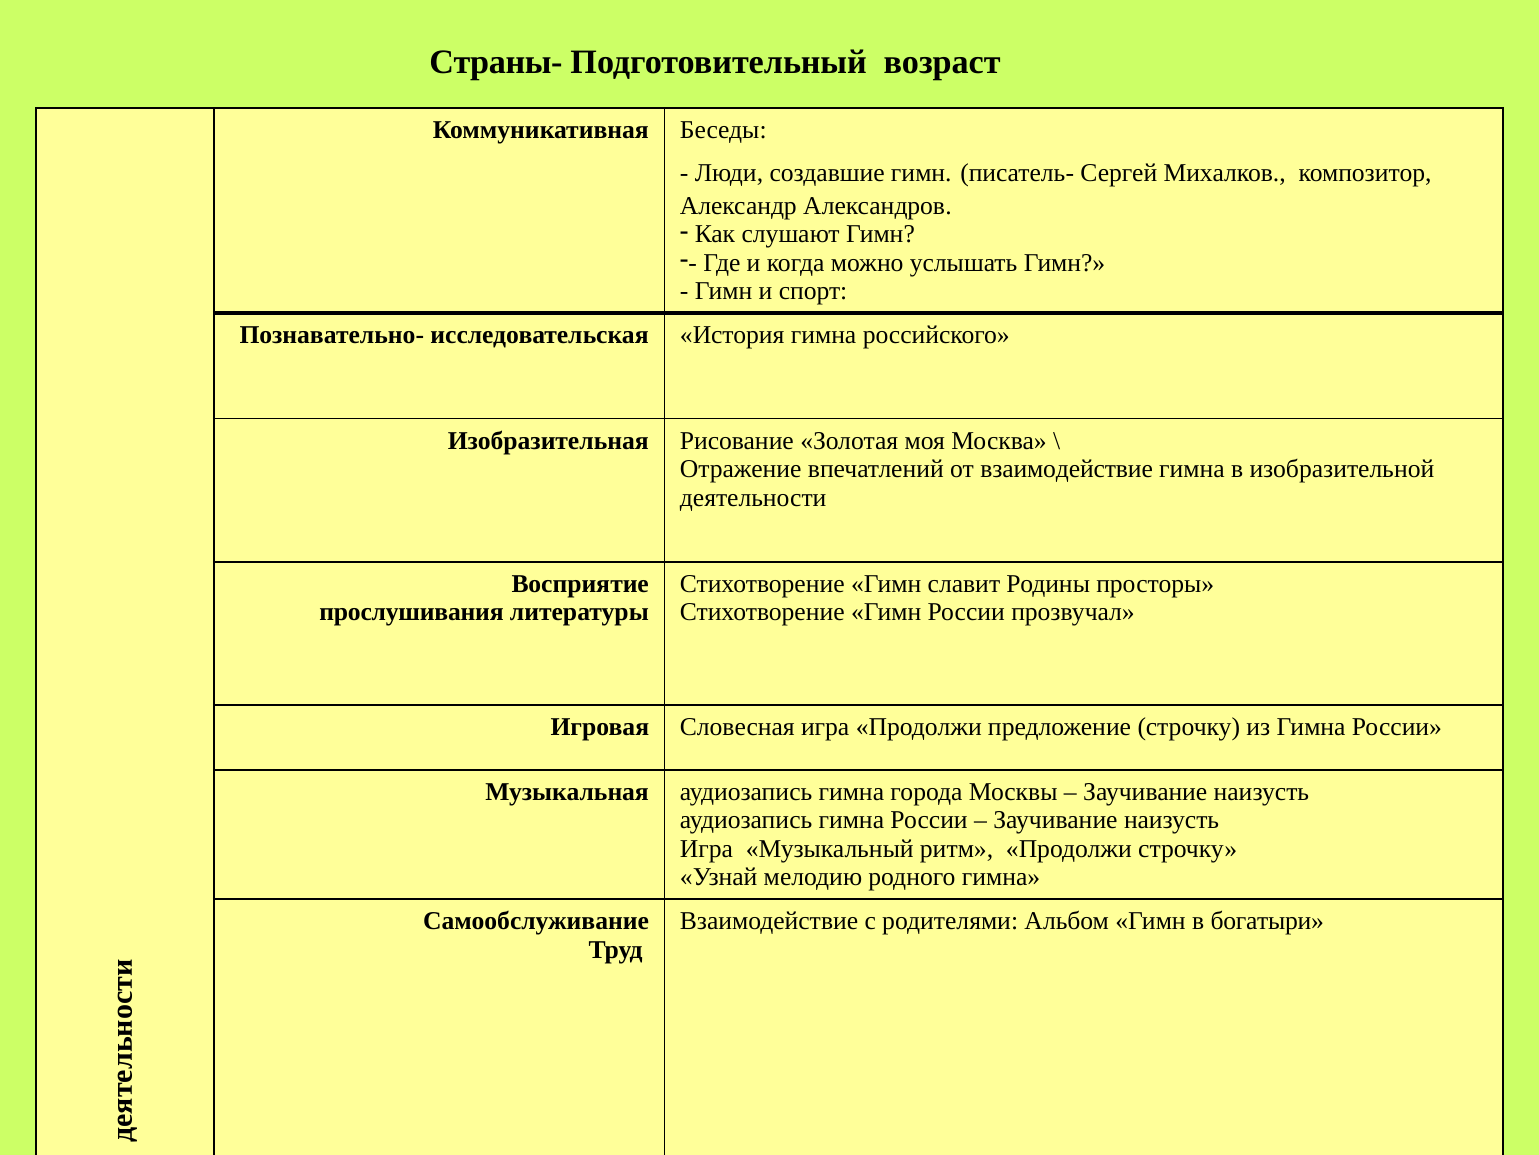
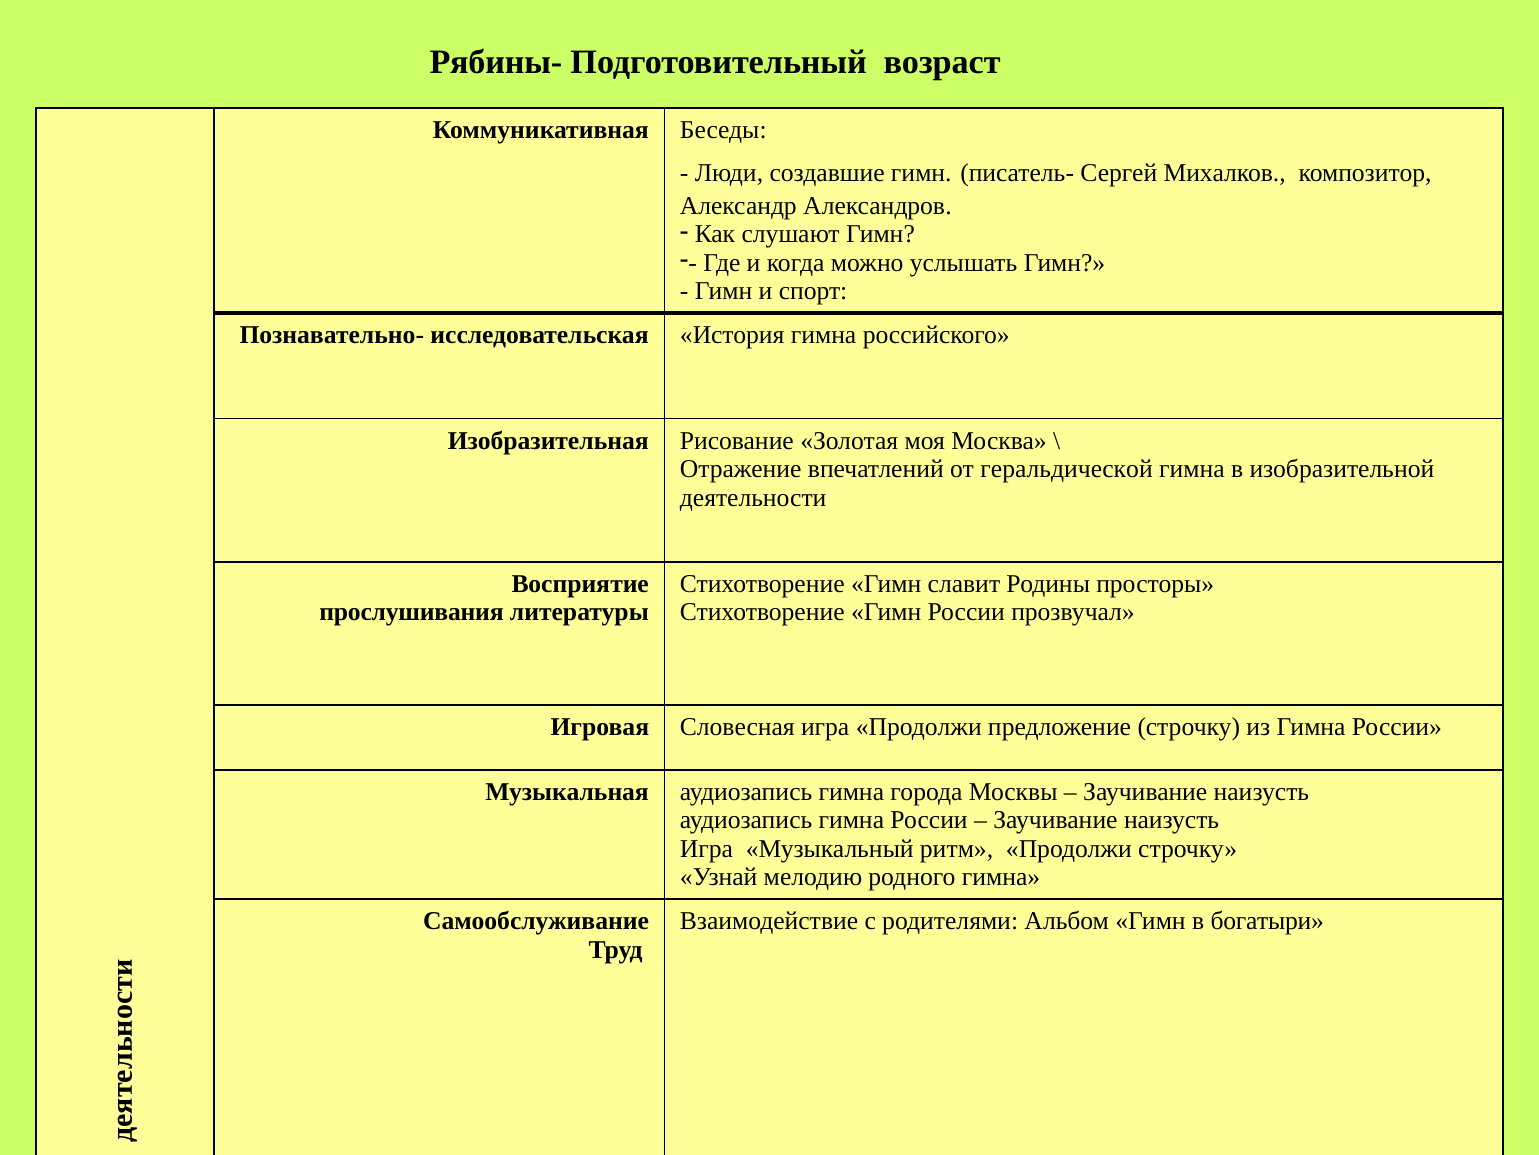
Страны-: Страны- -> Рябины-
от взаимодействие: взаимодействие -> геральдической
